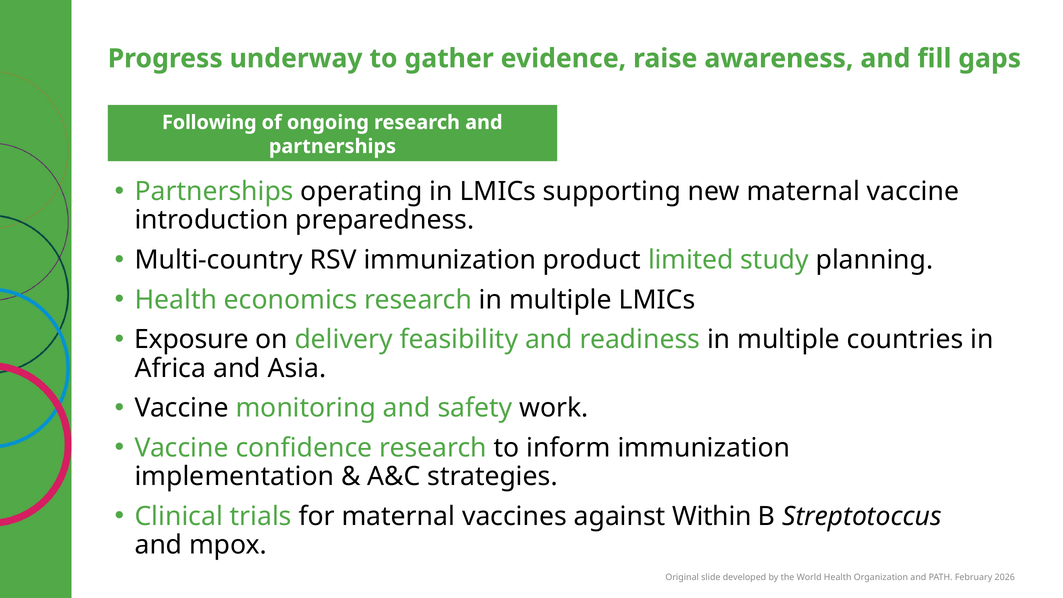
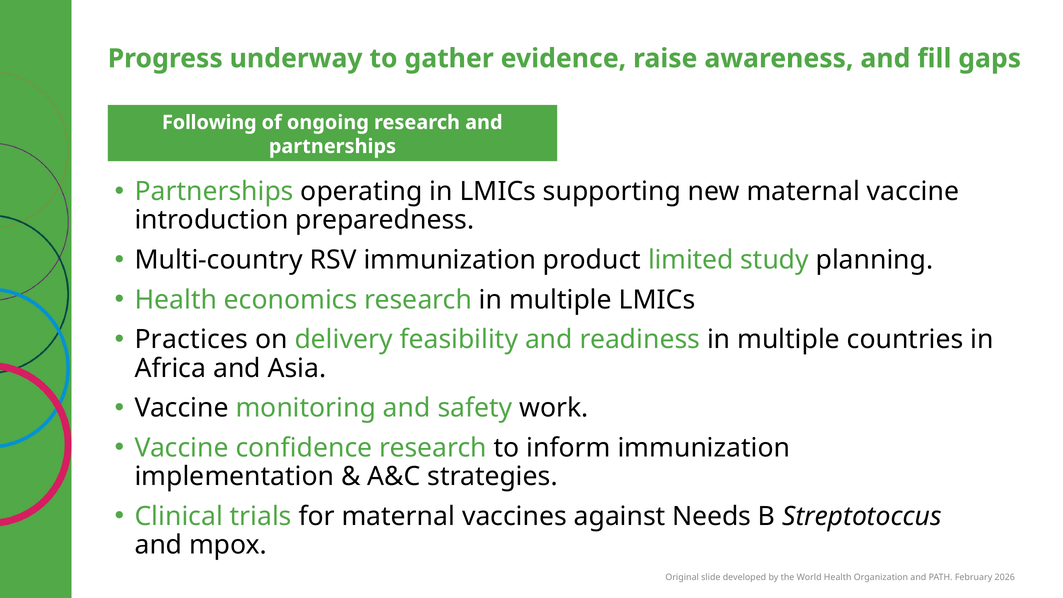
Exposure: Exposure -> Practices
Within: Within -> Needs
